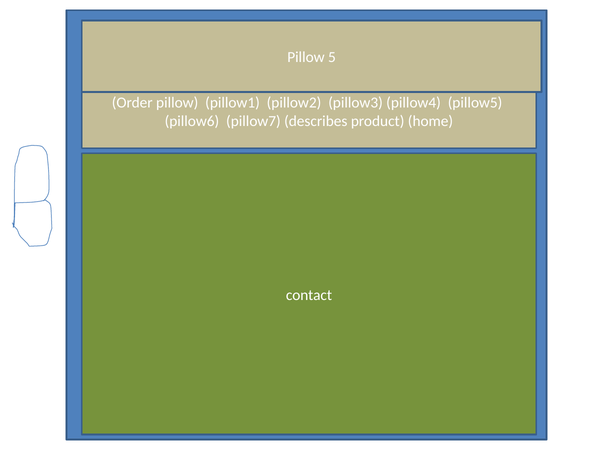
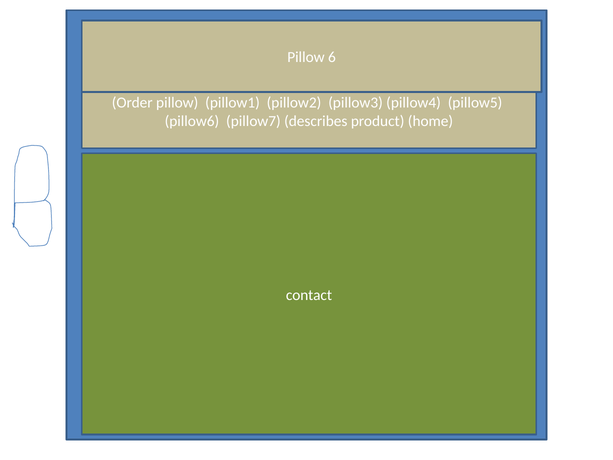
5: 5 -> 6
